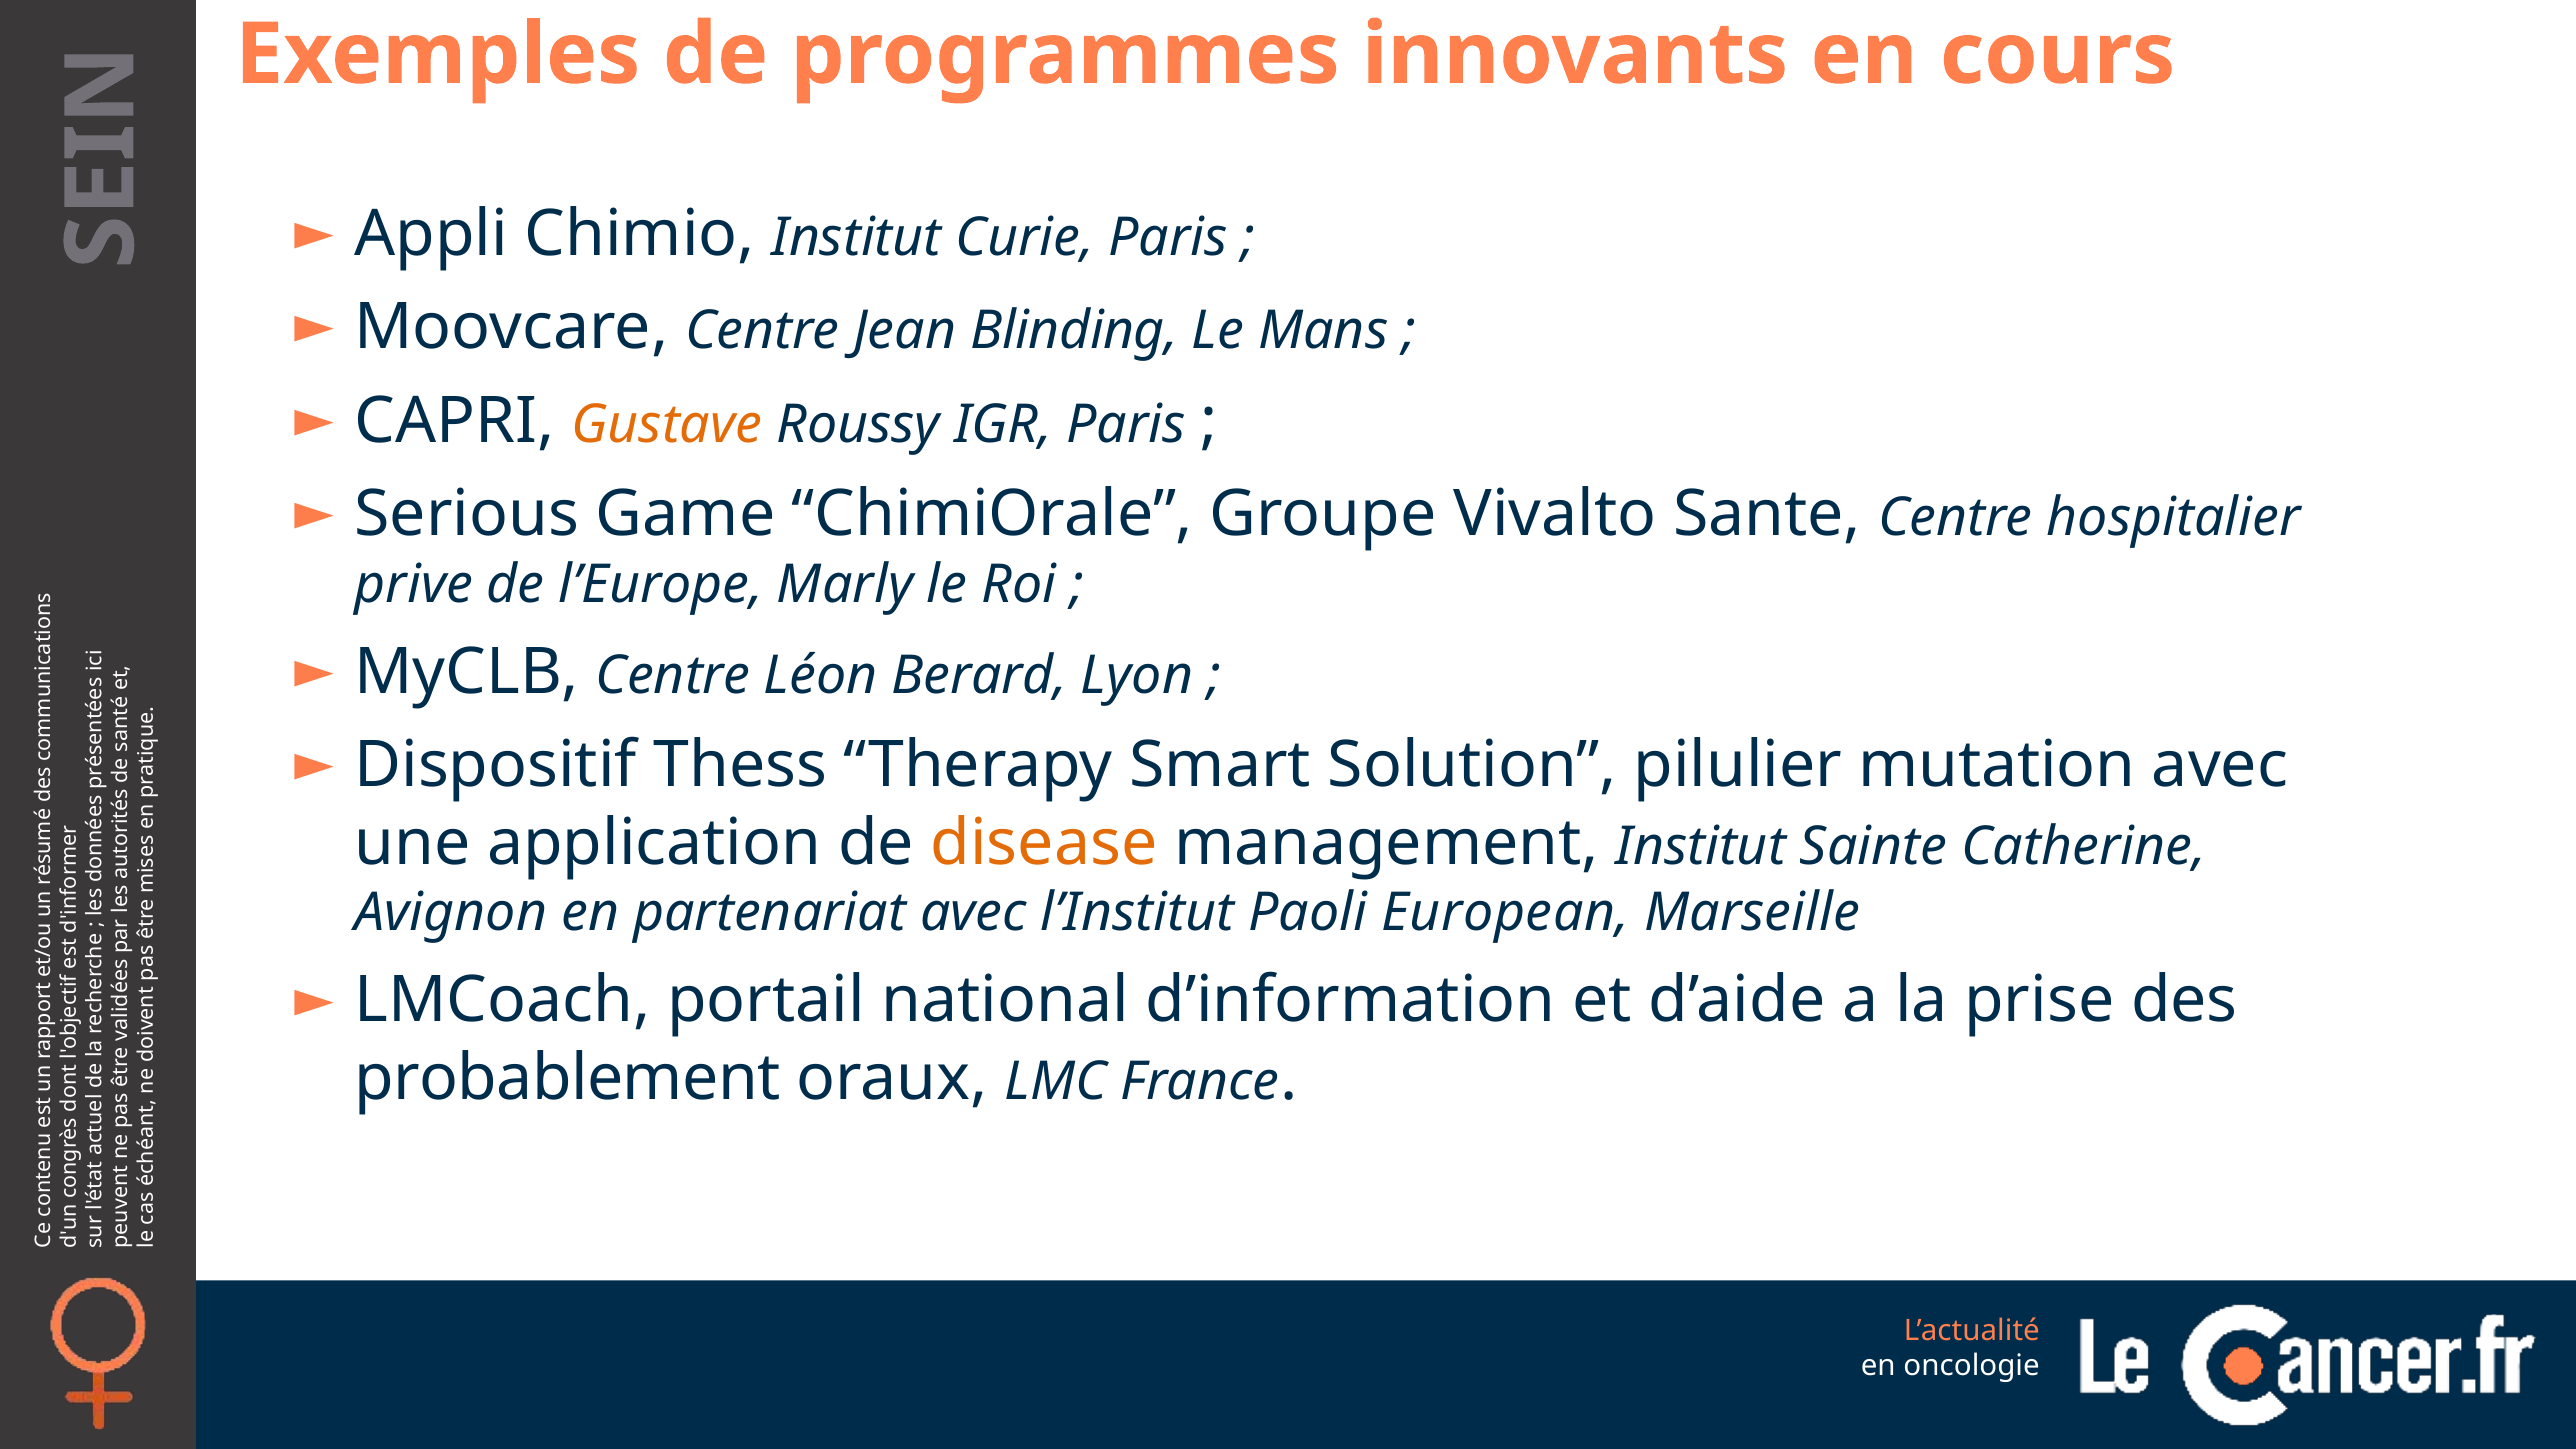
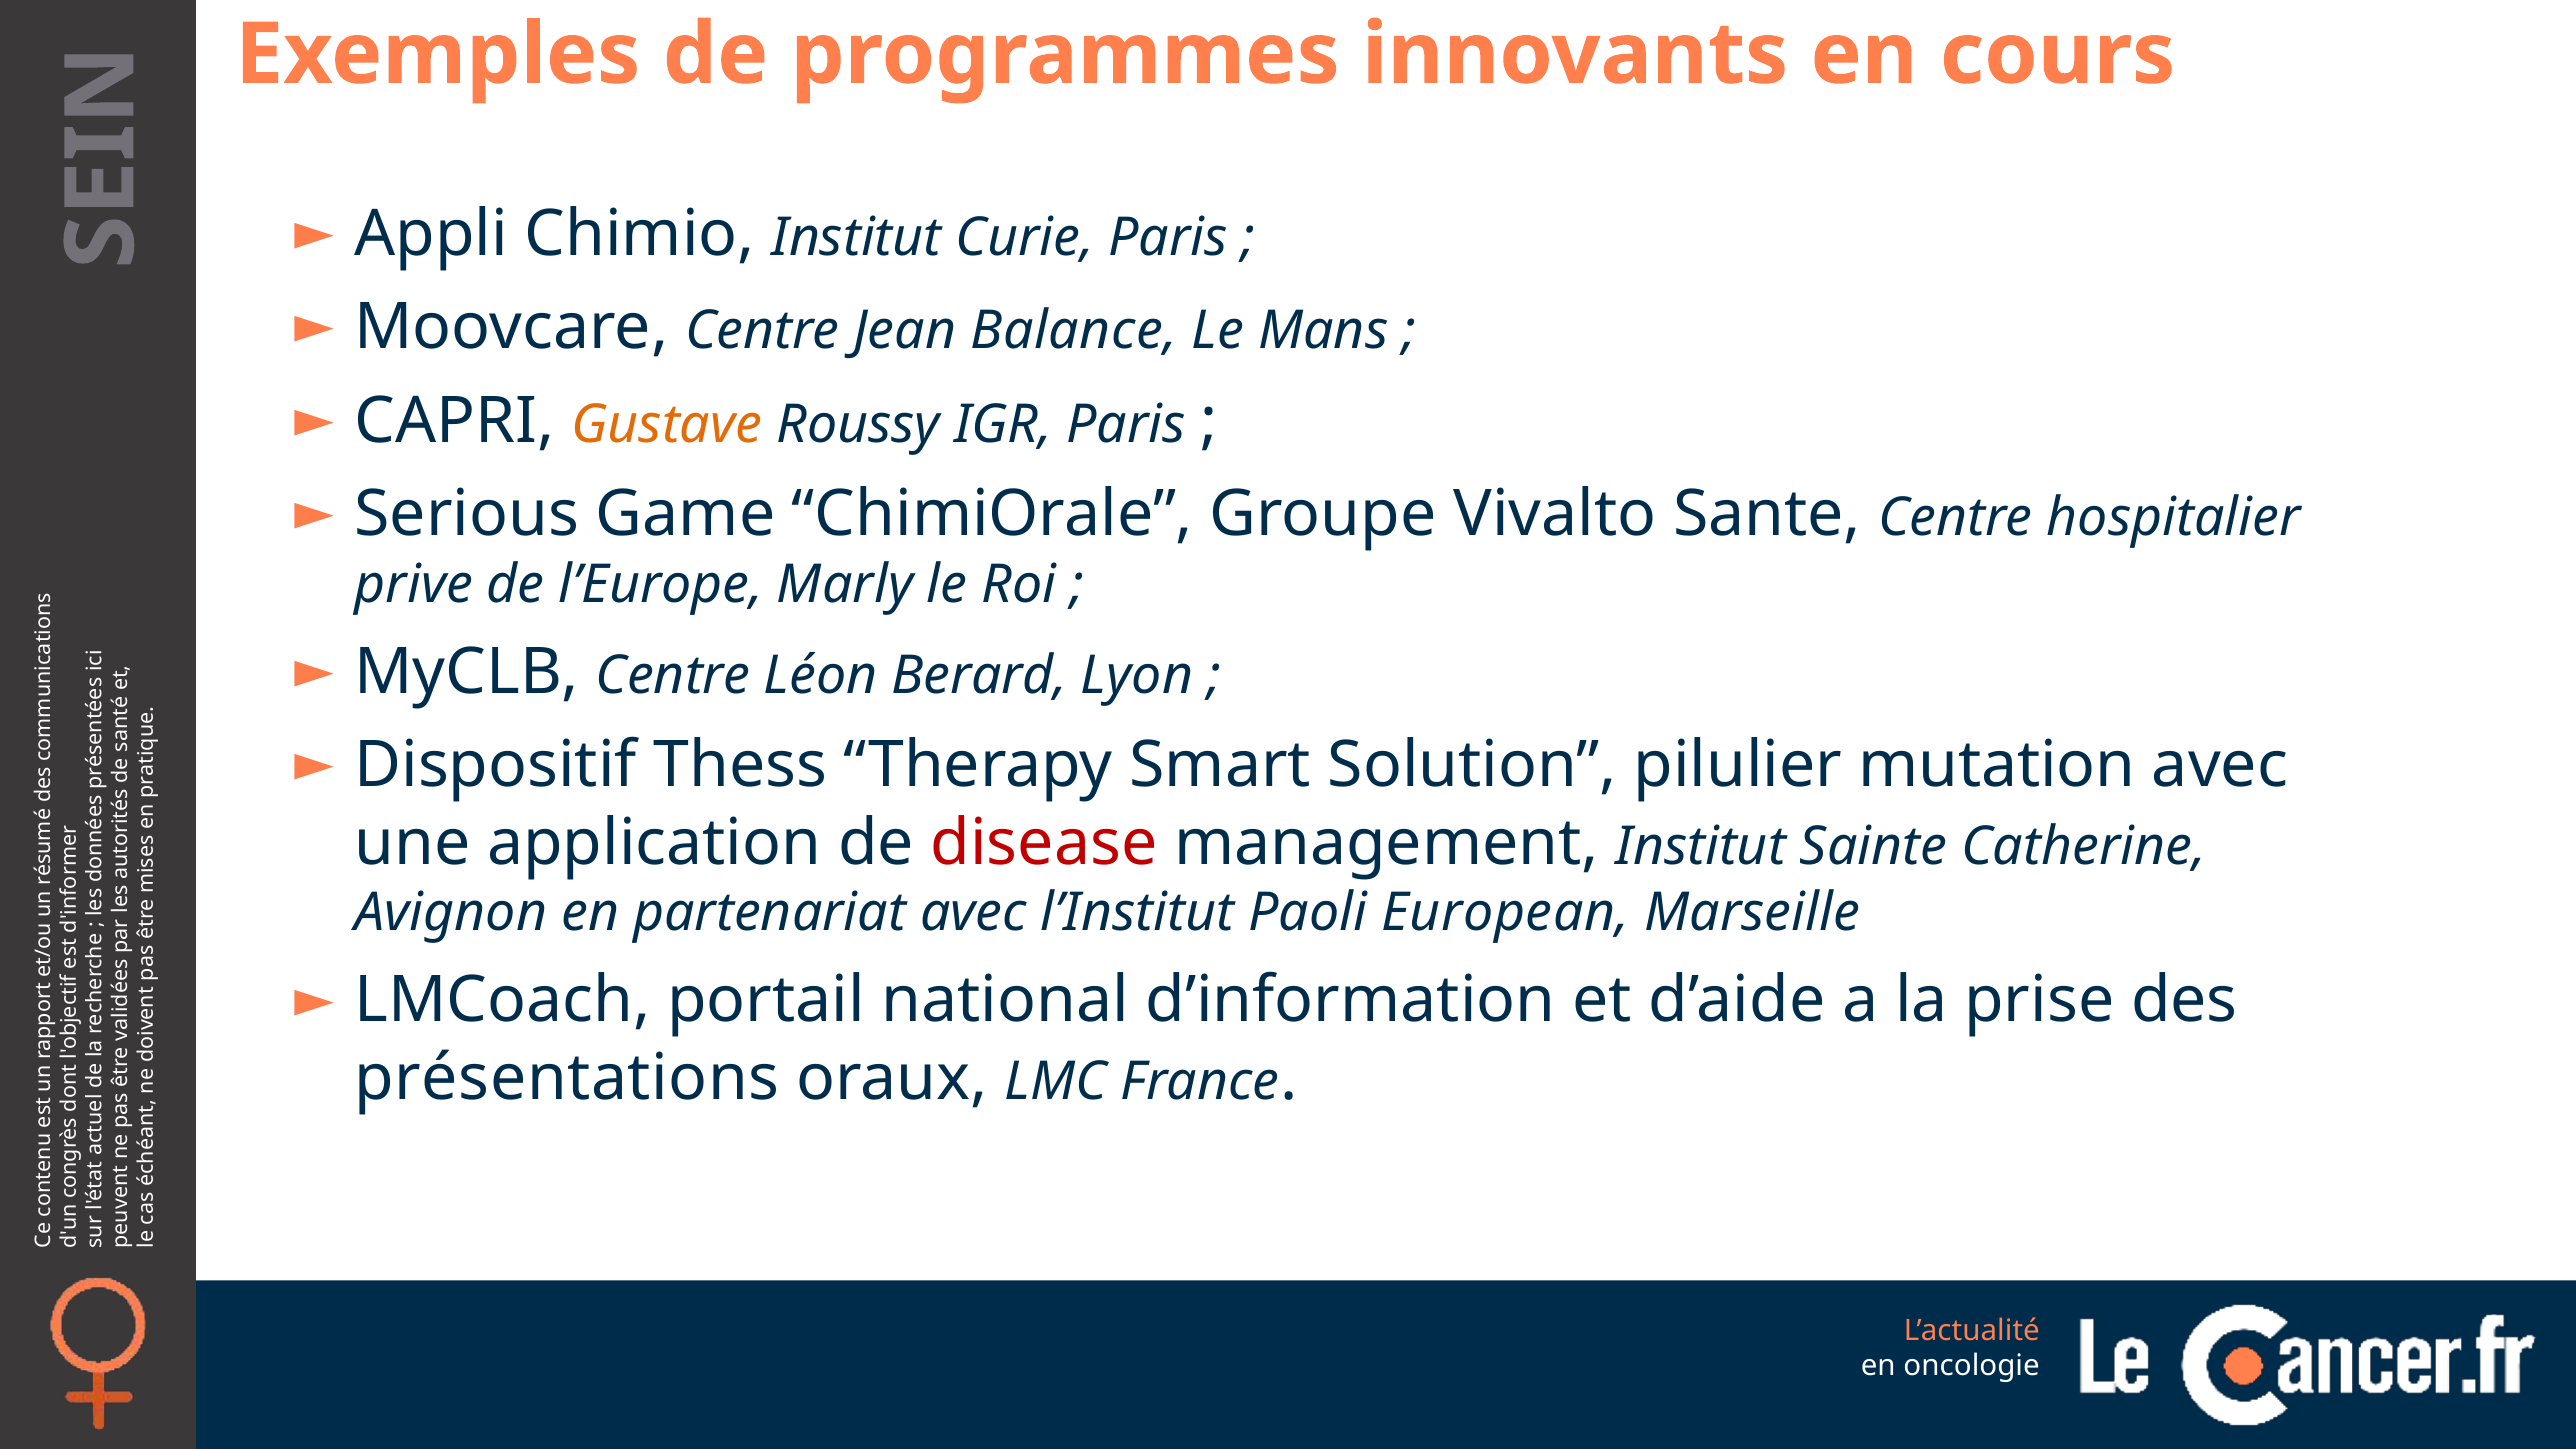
Blinding: Blinding -> Balance
disease colour: orange -> red
probablement: probablement -> présentations
